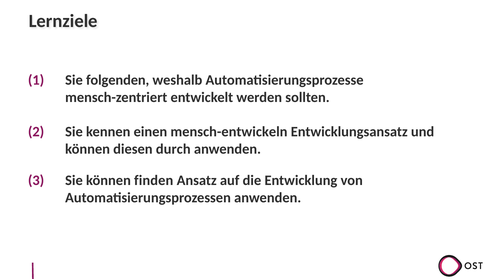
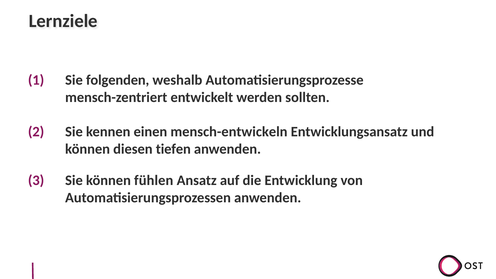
durch: durch -> tiefen
finden: finden -> fühlen
